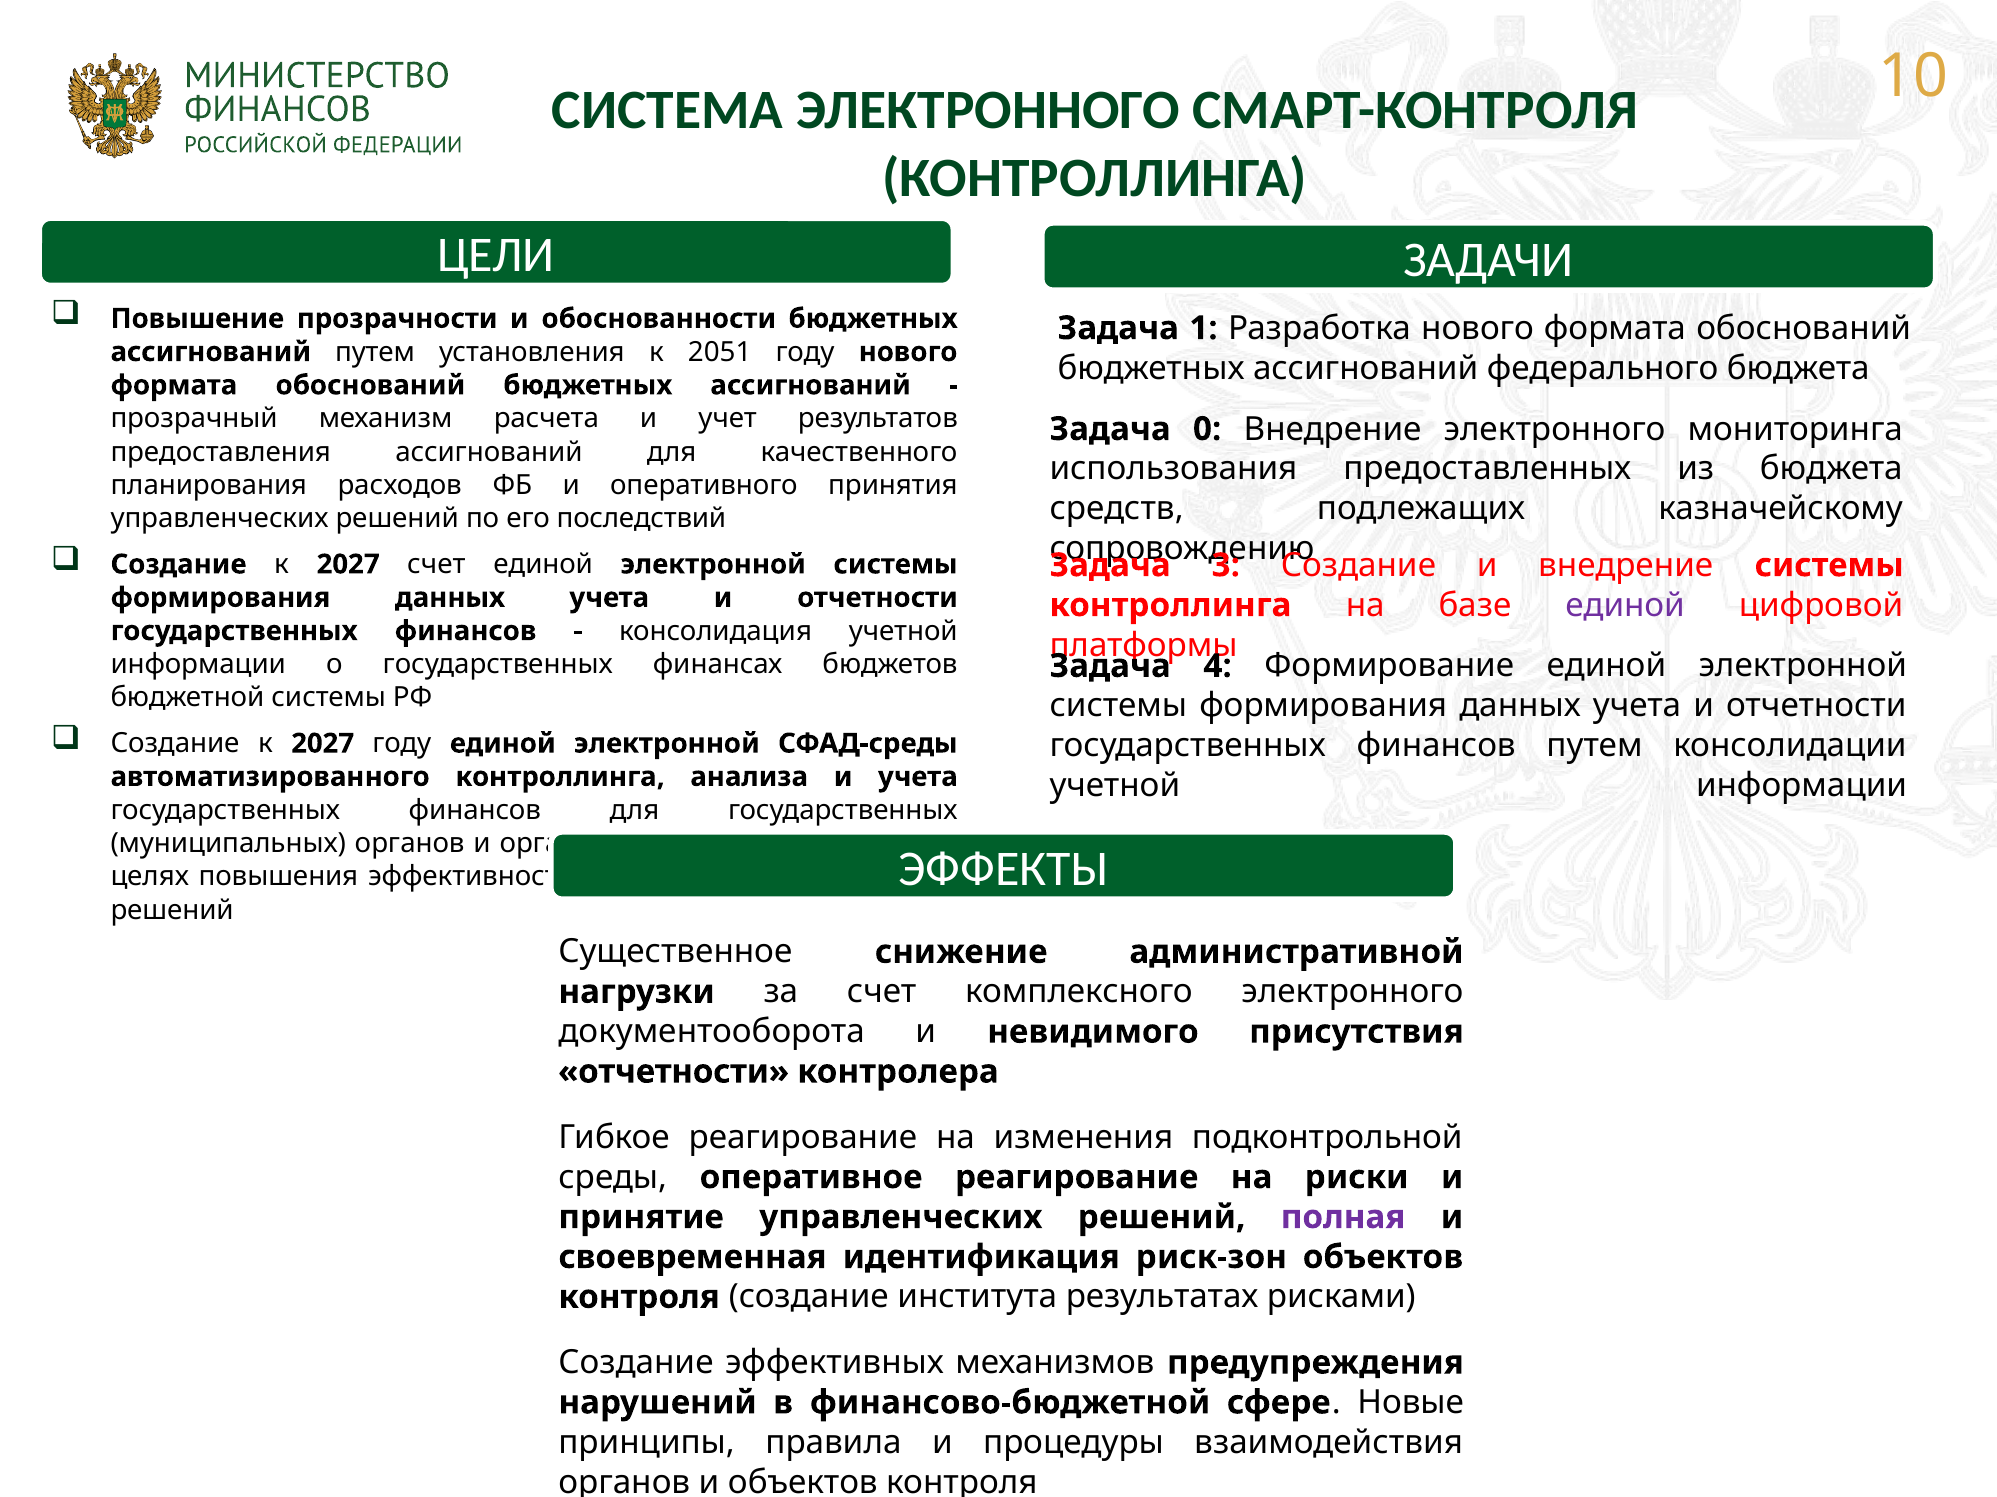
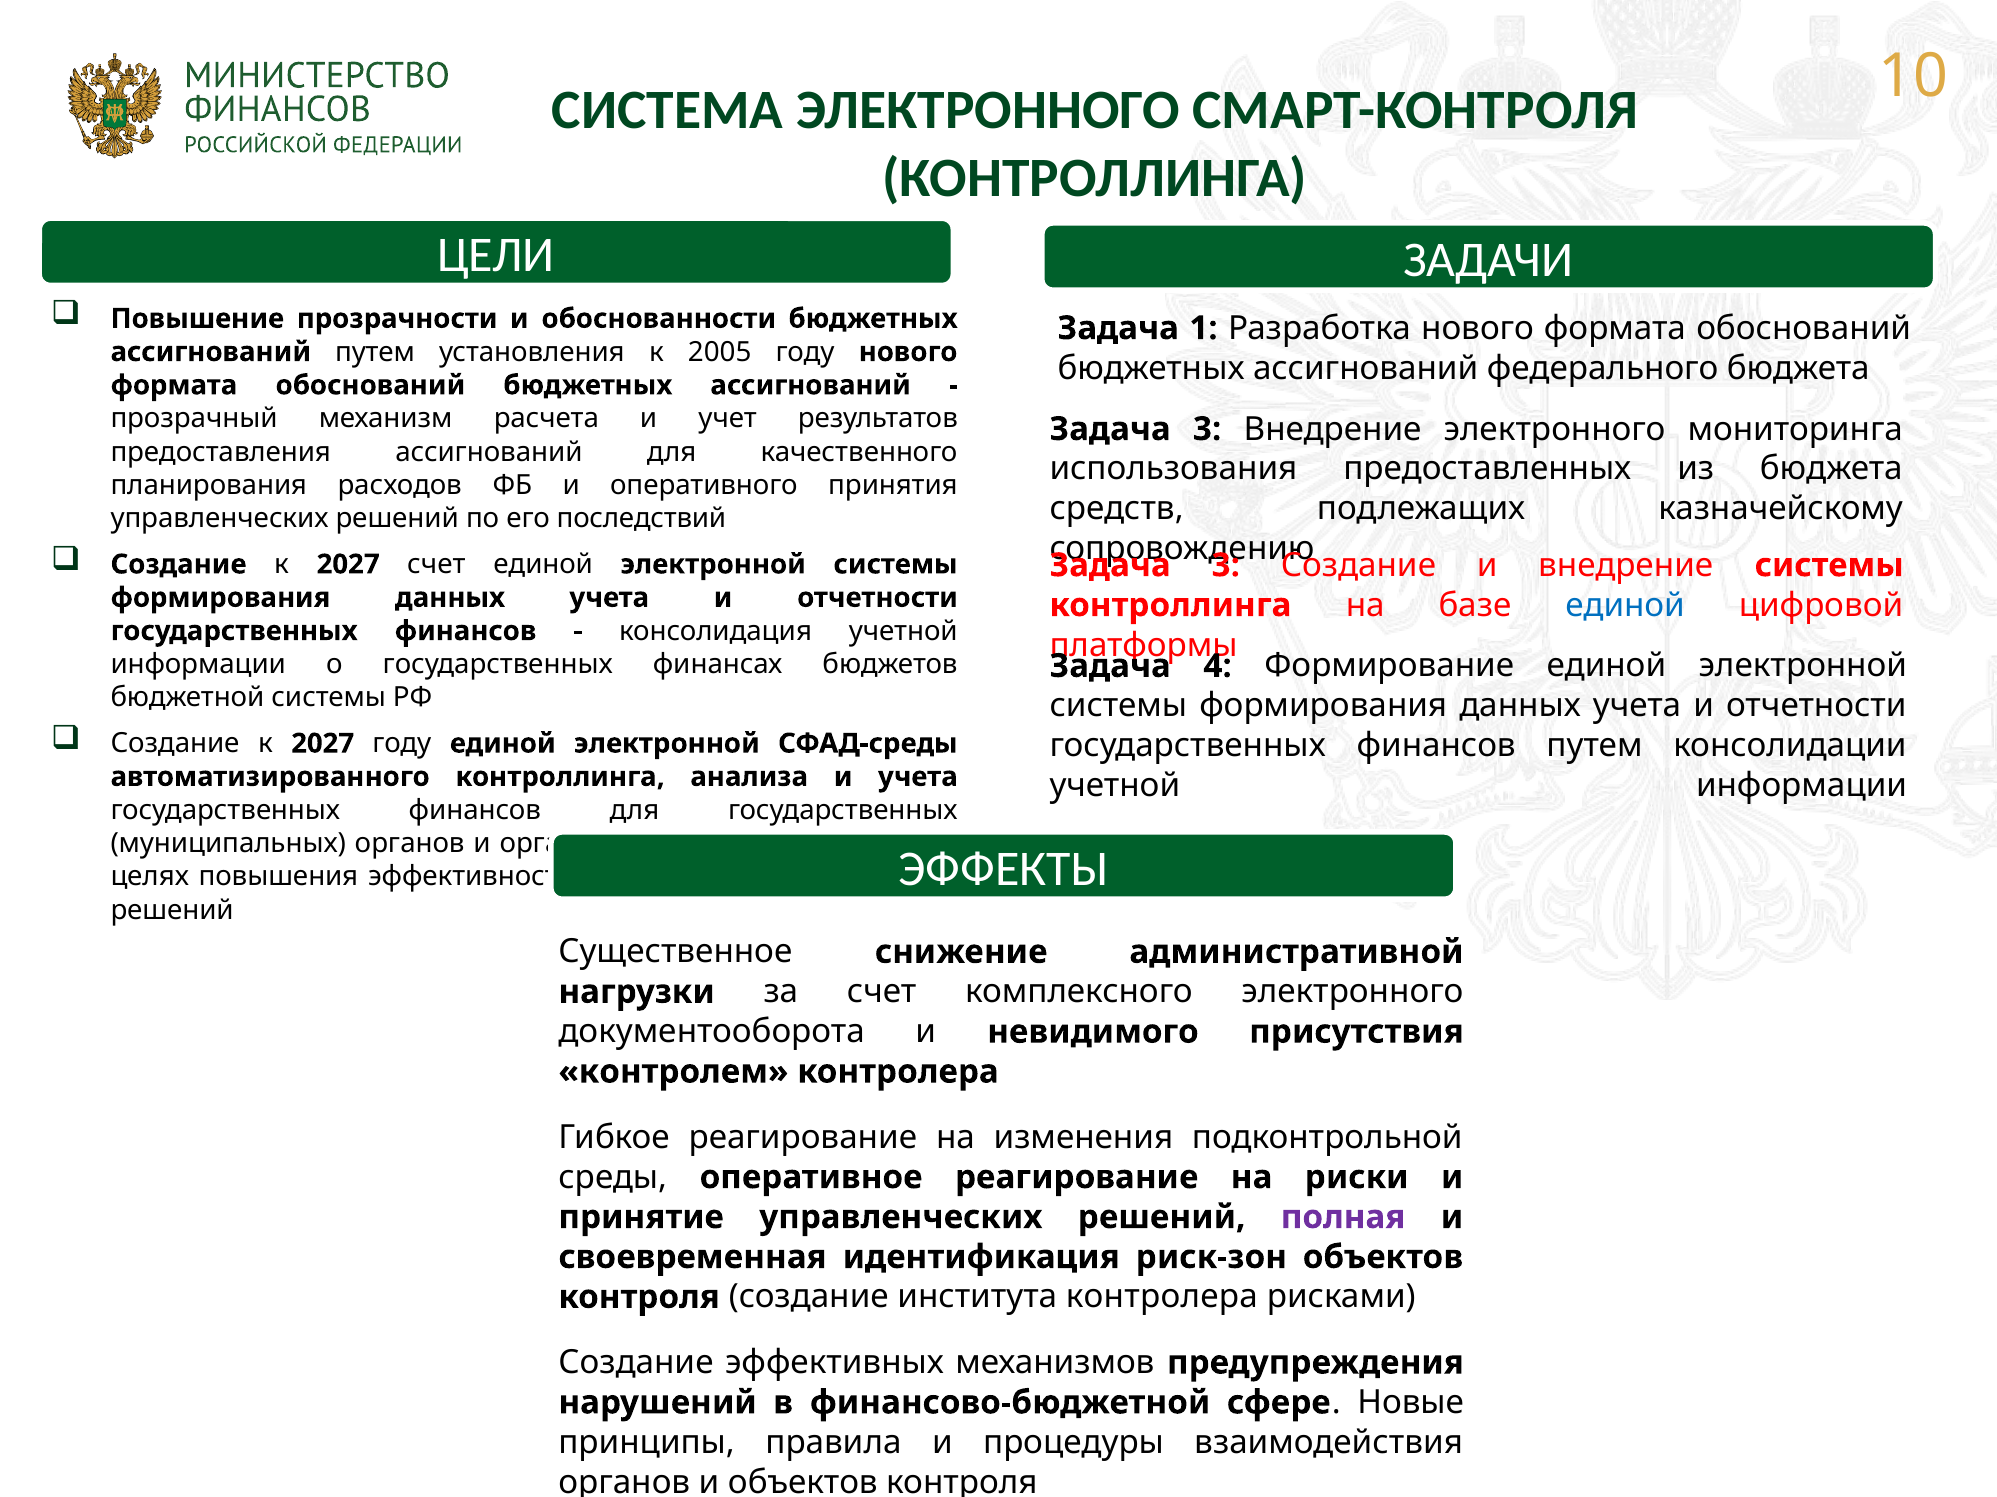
2051: 2051 -> 2005
0 at (1207, 429): 0 -> 3
единой at (1625, 606) colour: purple -> blue
отчетности at (674, 1072): отчетности -> контролем
института результатах: результатах -> контролера
